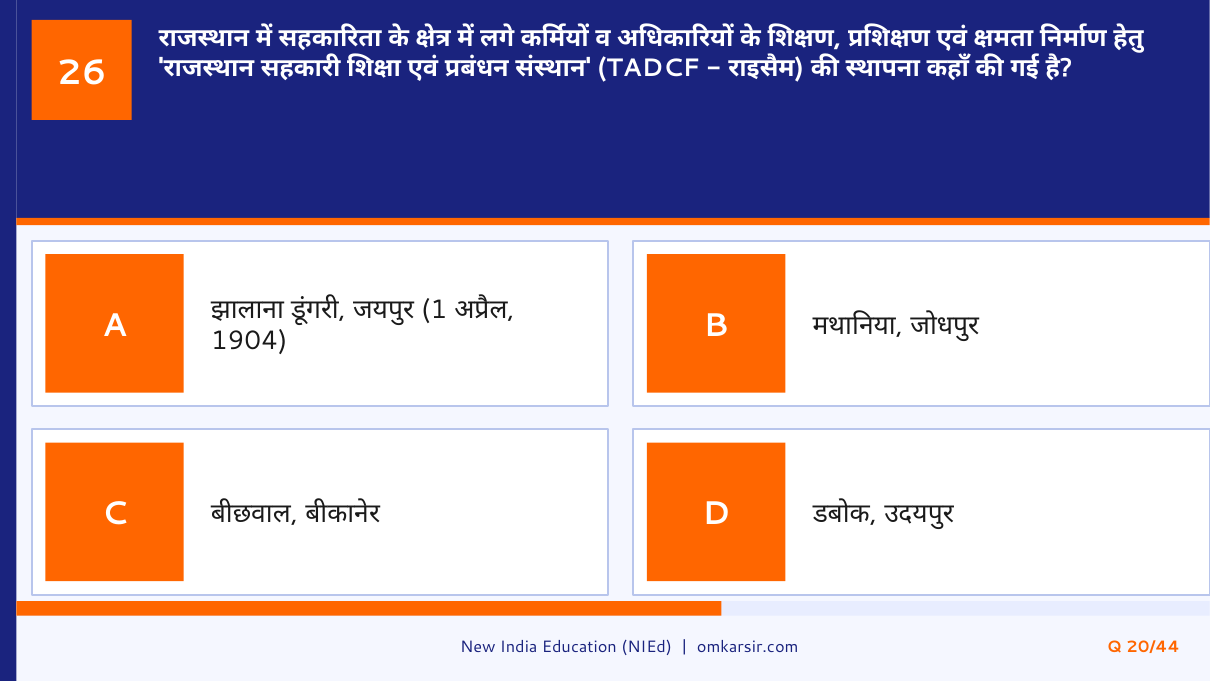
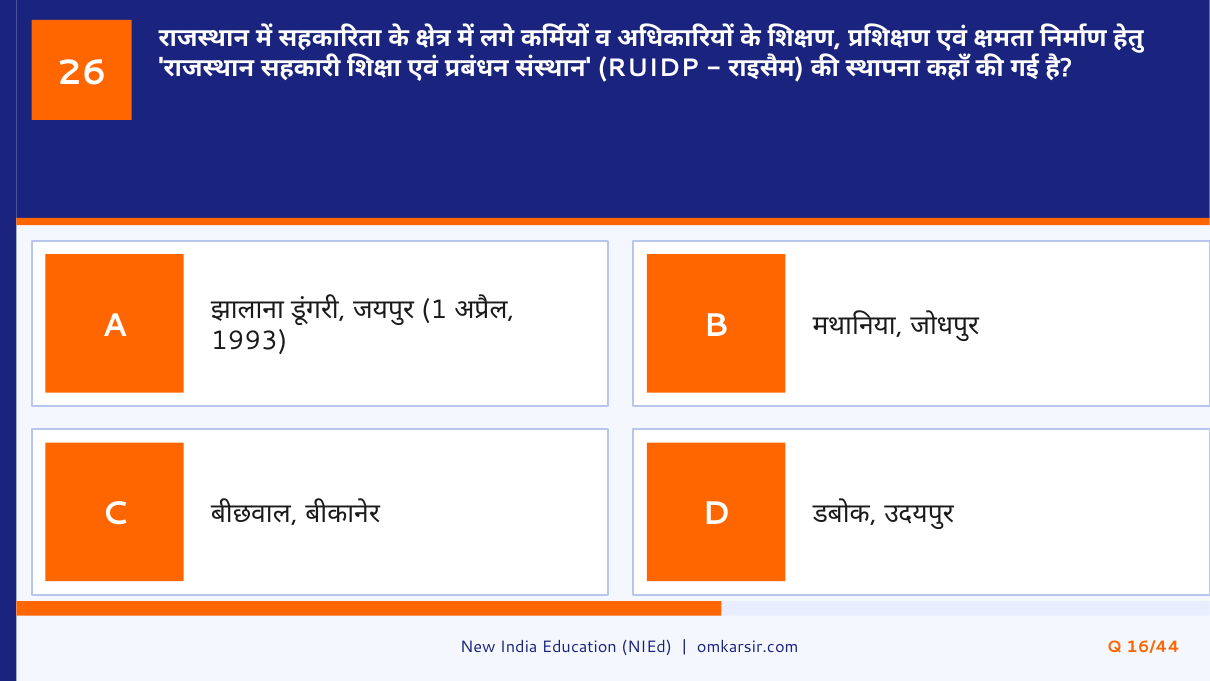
TADCF: TADCF -> RUIDP
1904: 1904 -> 1993
20/44: 20/44 -> 16/44
